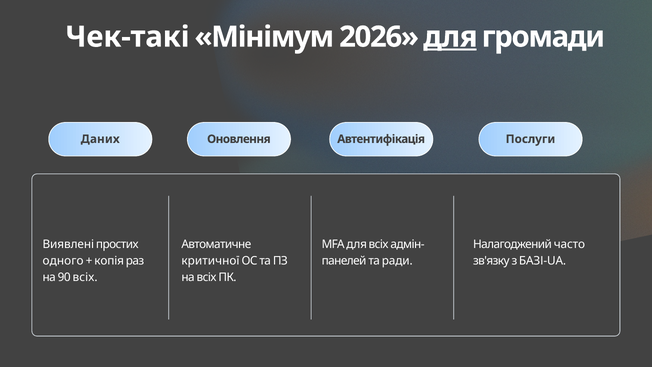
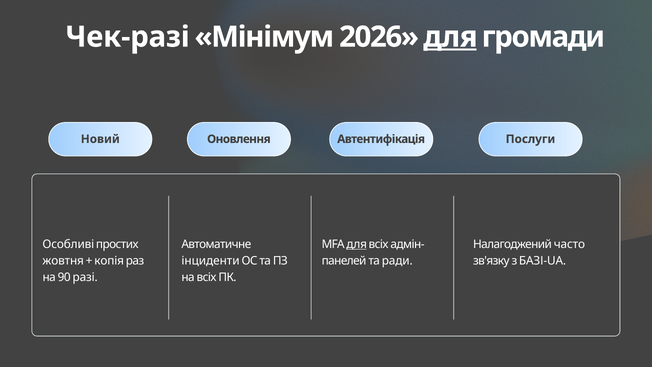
Чек-такі: Чек-такі -> Чек-разі
Даних: Даних -> Новий
Виявлені: Виявлені -> Особливі
для at (357, 244) underline: none -> present
одного: одного -> жовтня
критичної: критичної -> інциденти
90 всіх: всіх -> разі
